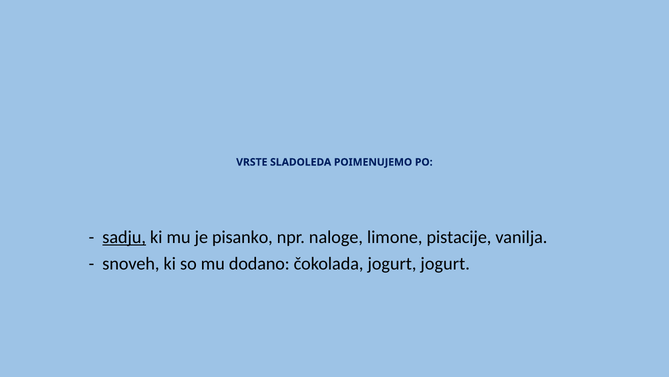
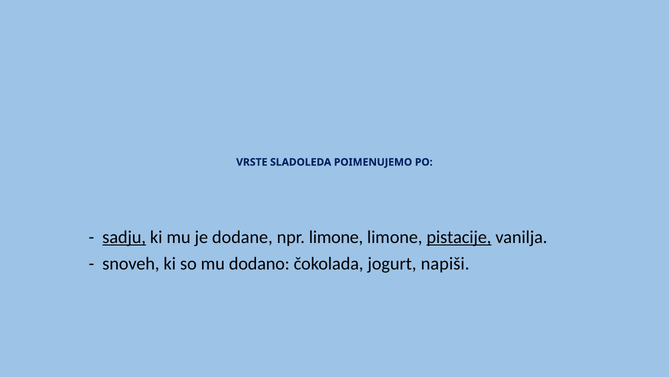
pisanko: pisanko -> dodane
npr naloge: naloge -> limone
pistacije underline: none -> present
jogurt jogurt: jogurt -> napiši
